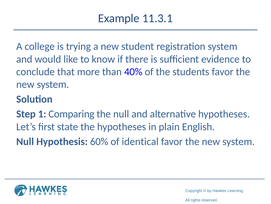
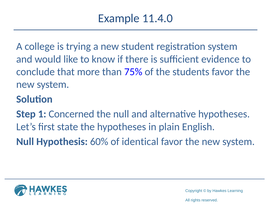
11.3.1: 11.3.1 -> 11.4.0
40%: 40% -> 75%
Comparing: Comparing -> Concerned
